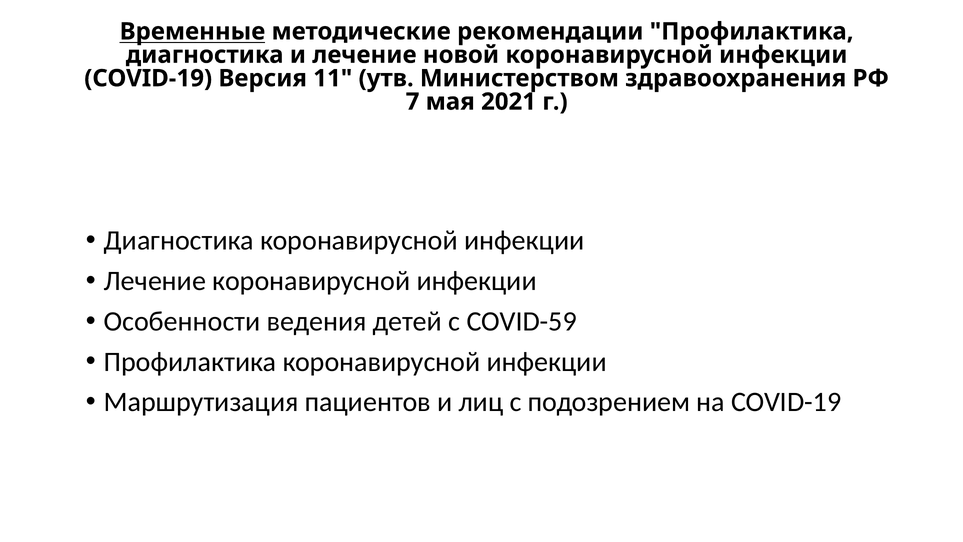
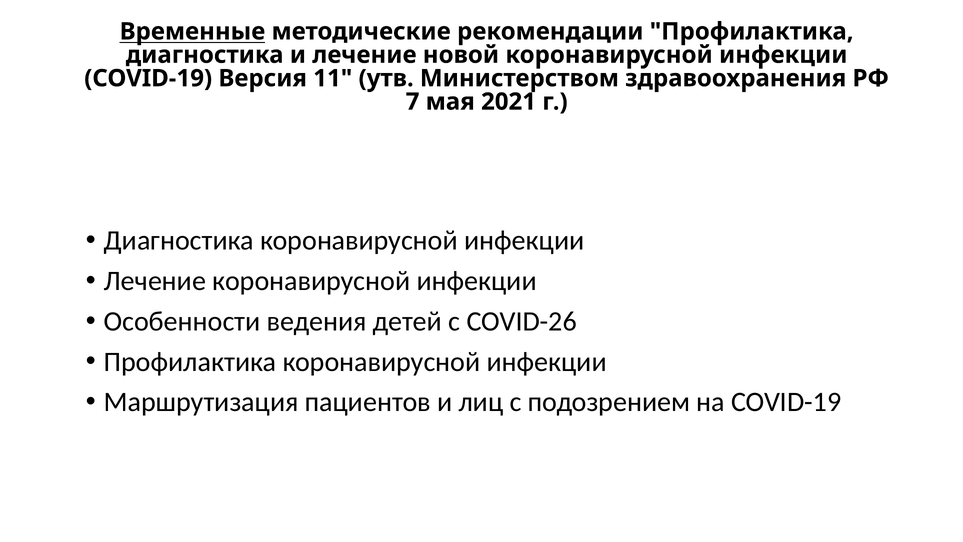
COVID-59: COVID-59 -> COVID-26
